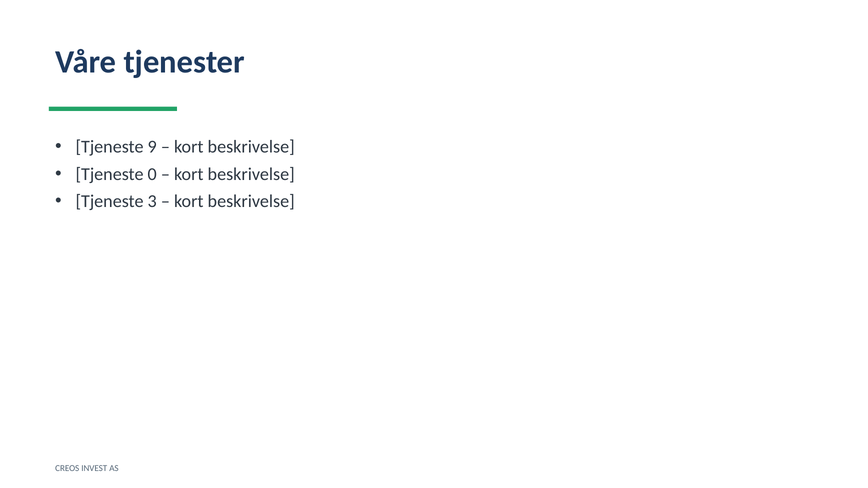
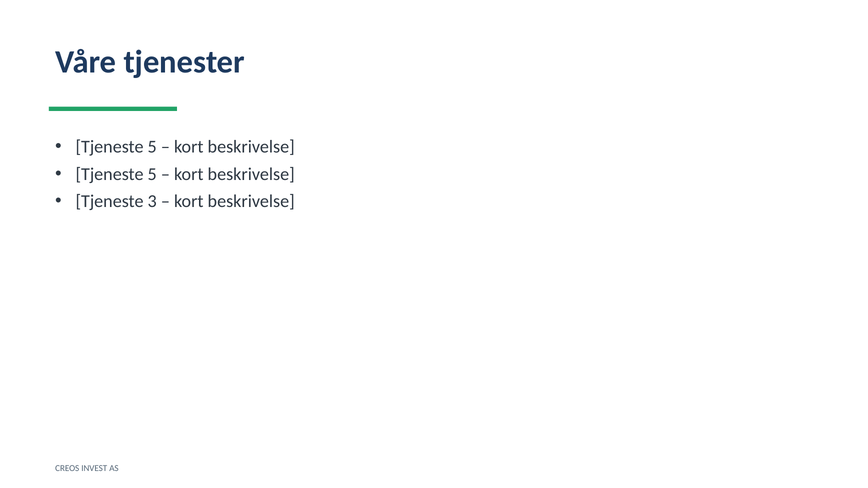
9 at (152, 147): 9 -> 5
0 at (152, 174): 0 -> 5
